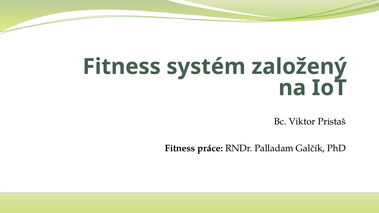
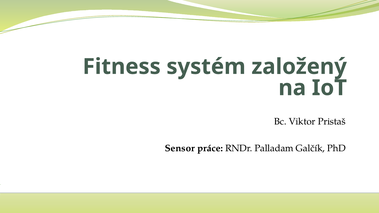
Fitness at (180, 148): Fitness -> Sensor
